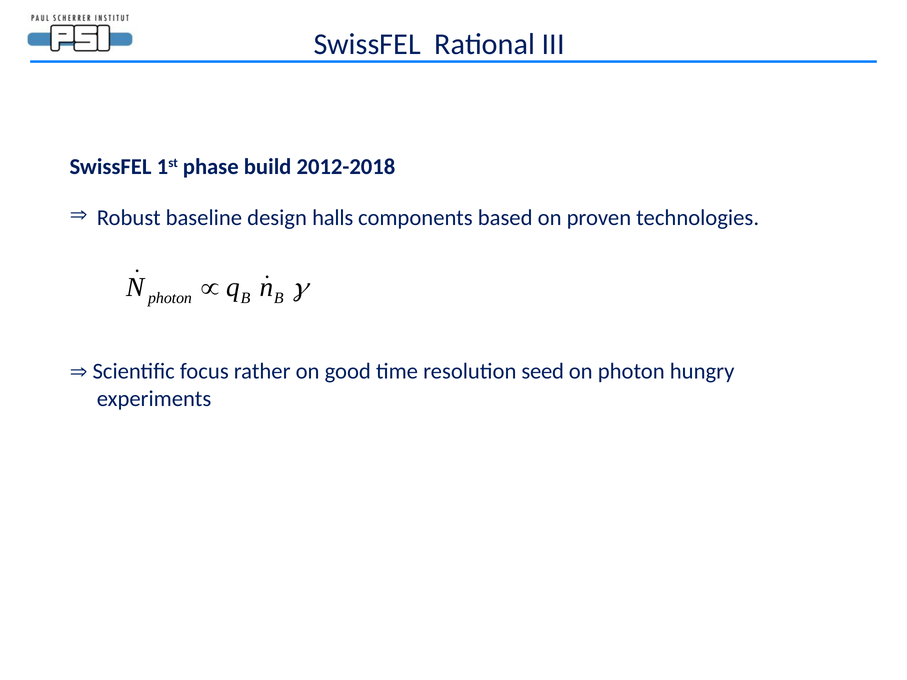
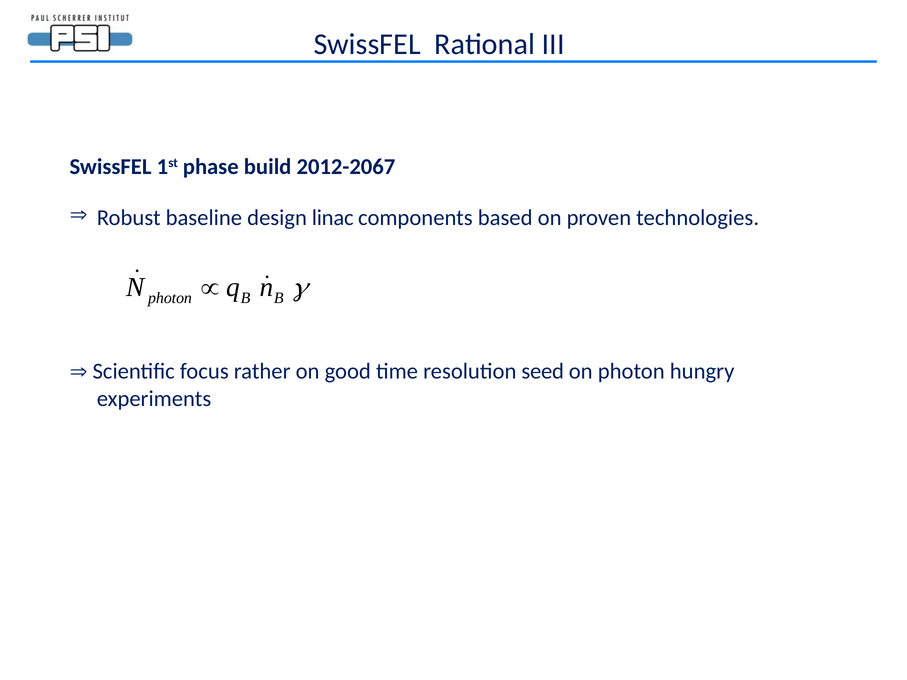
2012-2018: 2012-2018 -> 2012-2067
halls: halls -> linac
